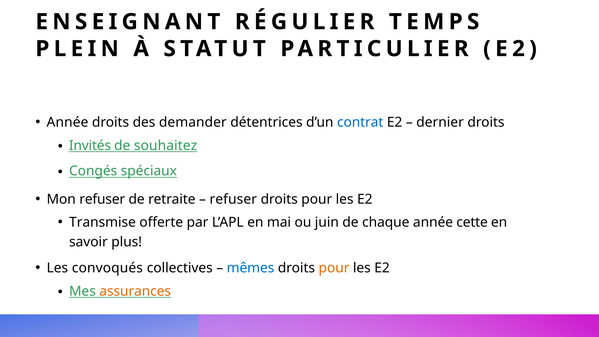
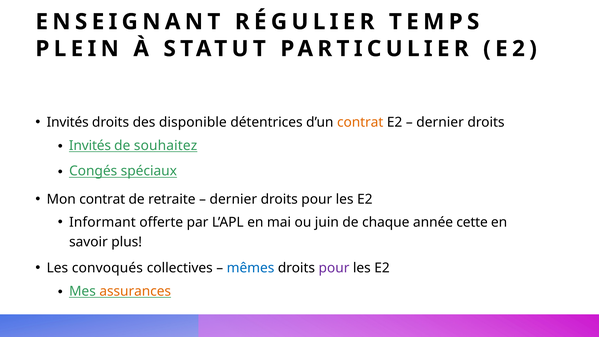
Année at (68, 122): Année -> Invités
demander: demander -> disponible
contrat at (360, 122) colour: blue -> orange
Mon refuser: refuser -> contrat
refuser at (233, 199): refuser -> dernier
Transmise: Transmise -> Informant
pour at (334, 268) colour: orange -> purple
